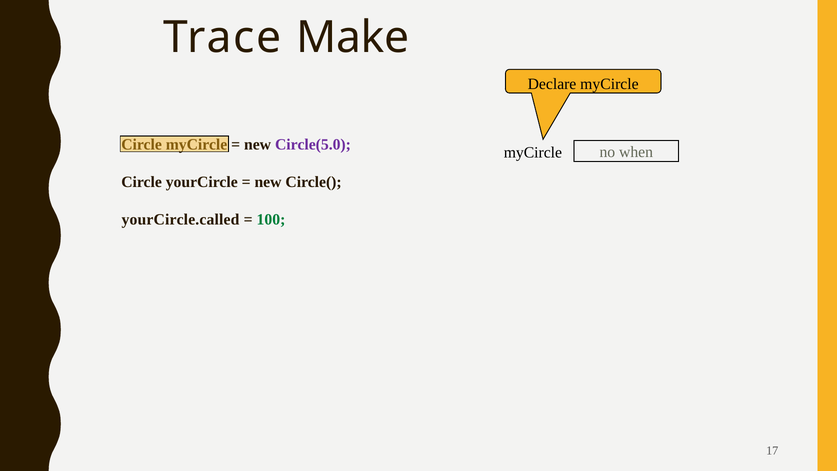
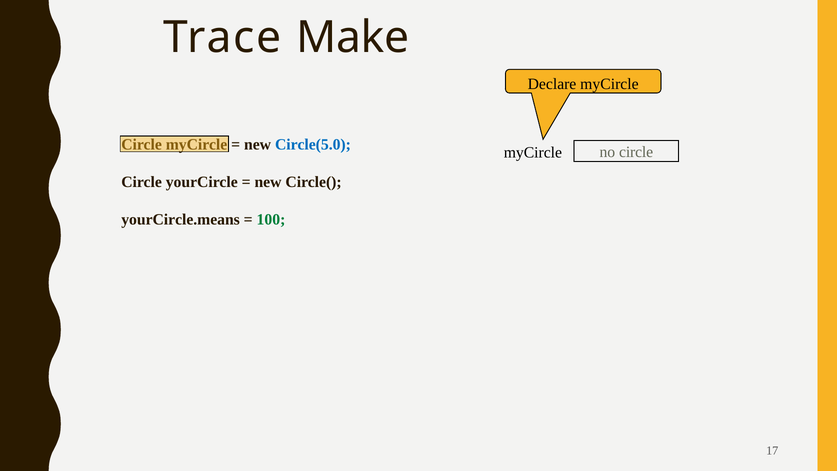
Circle(5.0 colour: purple -> blue
no when: when -> circle
yourCircle.called: yourCircle.called -> yourCircle.means
